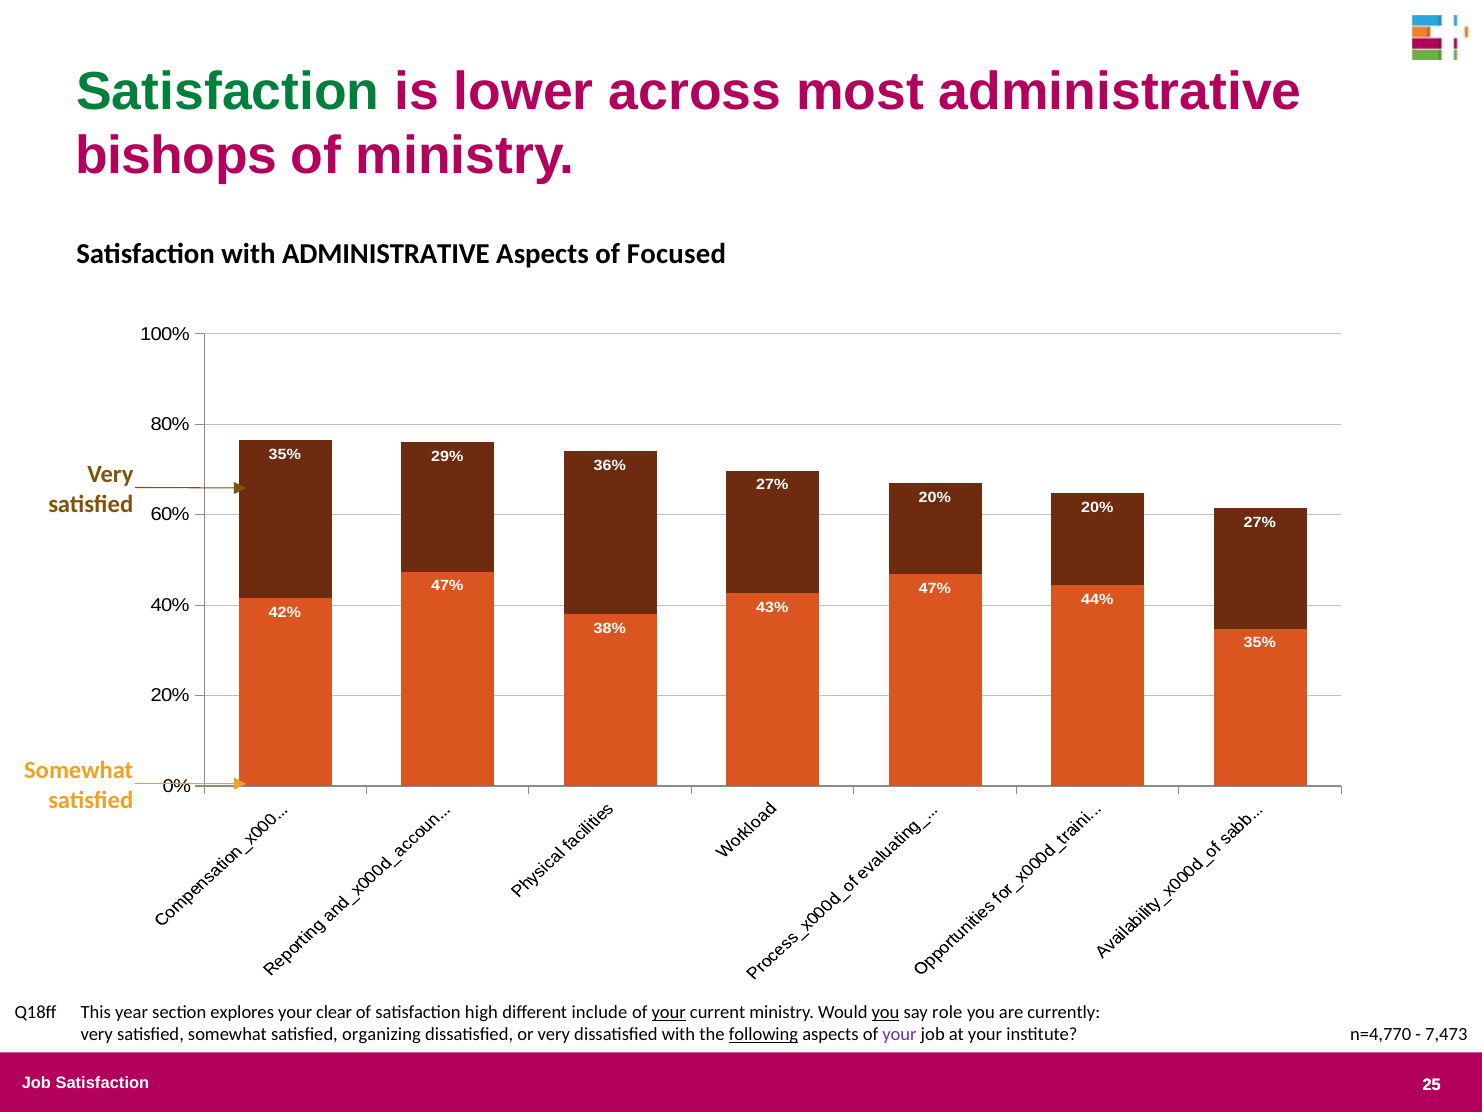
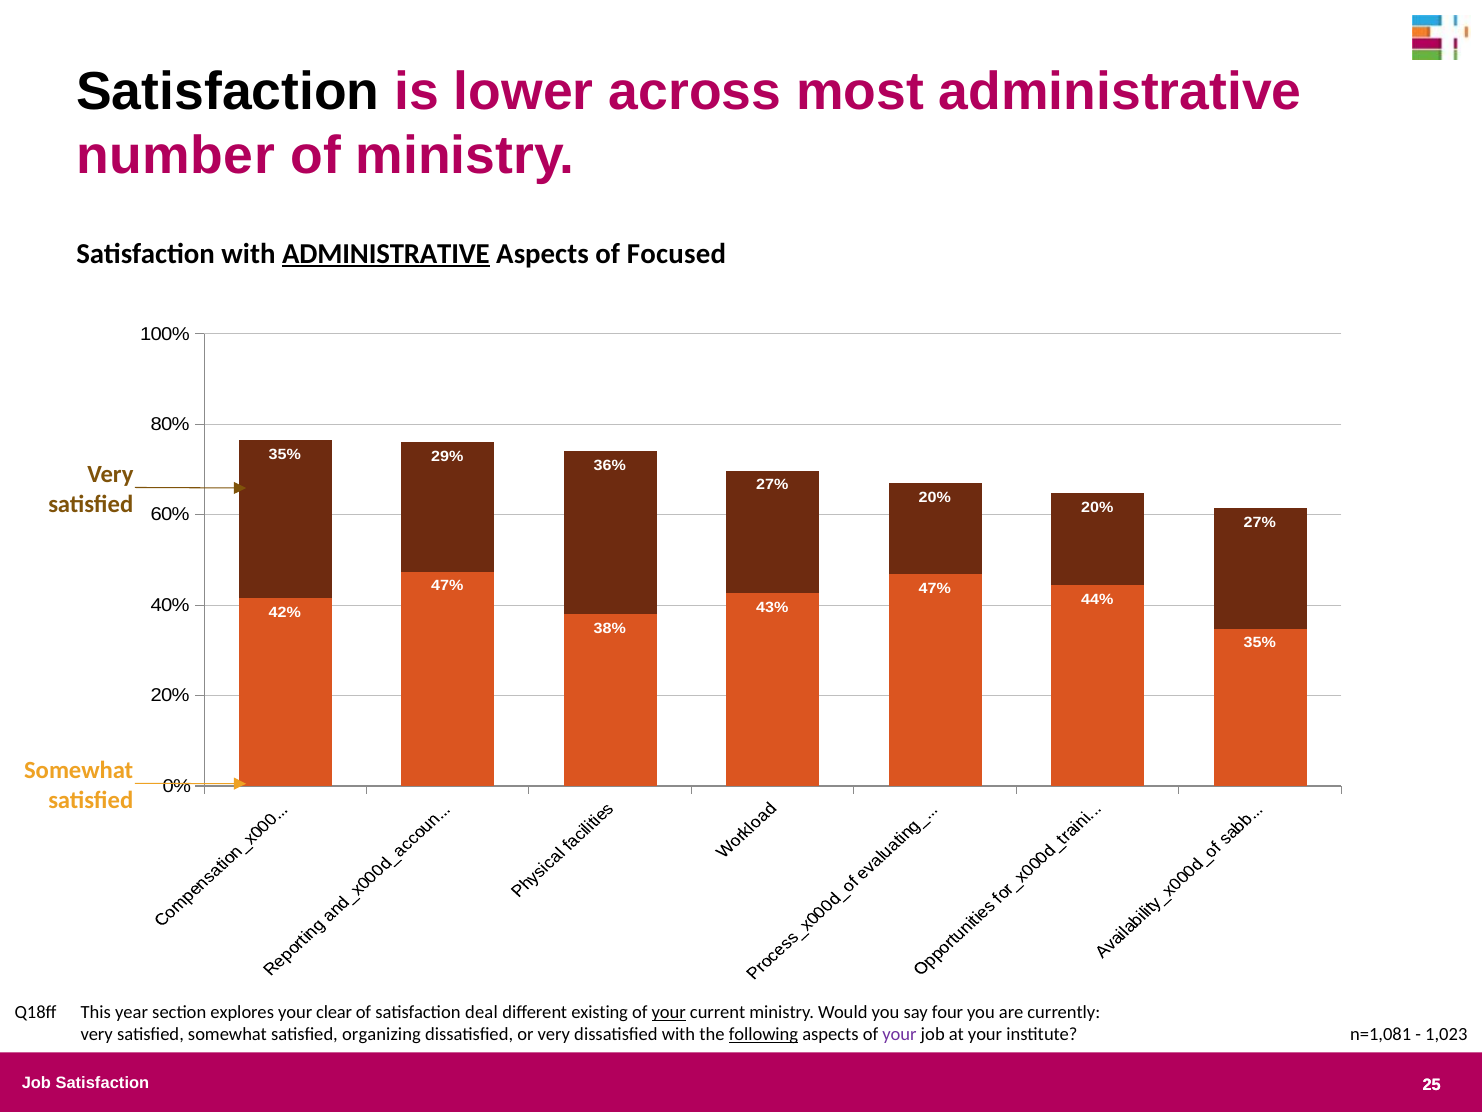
Satisfaction at (228, 91) colour: green -> black
bishops: bishops -> number
ADMINISTRATIVE at (386, 254) underline: none -> present
high: high -> deal
include: include -> existing
you at (886, 1012) underline: present -> none
role: role -> four
n=4,770: n=4,770 -> n=1,081
7,473: 7,473 -> 1,023
